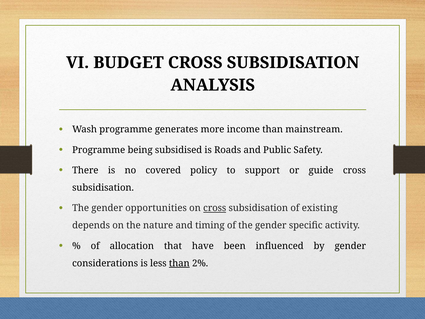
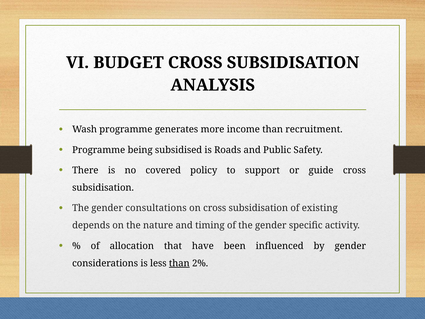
mainstream: mainstream -> recruitment
opportunities: opportunities -> consultations
cross at (215, 208) underline: present -> none
